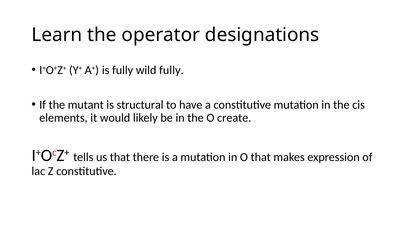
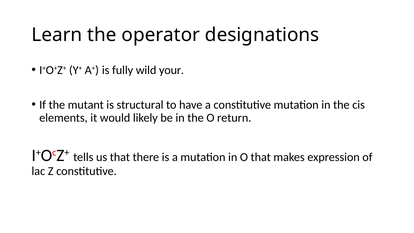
wild fully: fully -> your
create: create -> return
